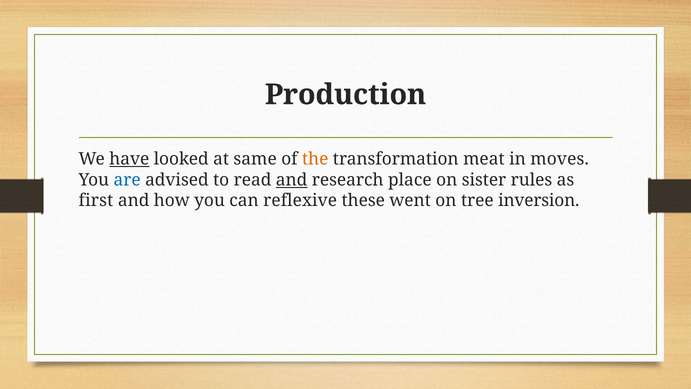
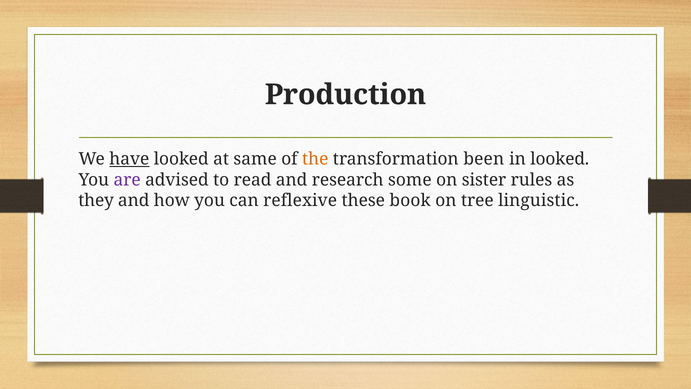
meat: meat -> been
in moves: moves -> looked
are colour: blue -> purple
and at (292, 180) underline: present -> none
place: place -> some
first: first -> they
went: went -> book
inversion: inversion -> linguistic
